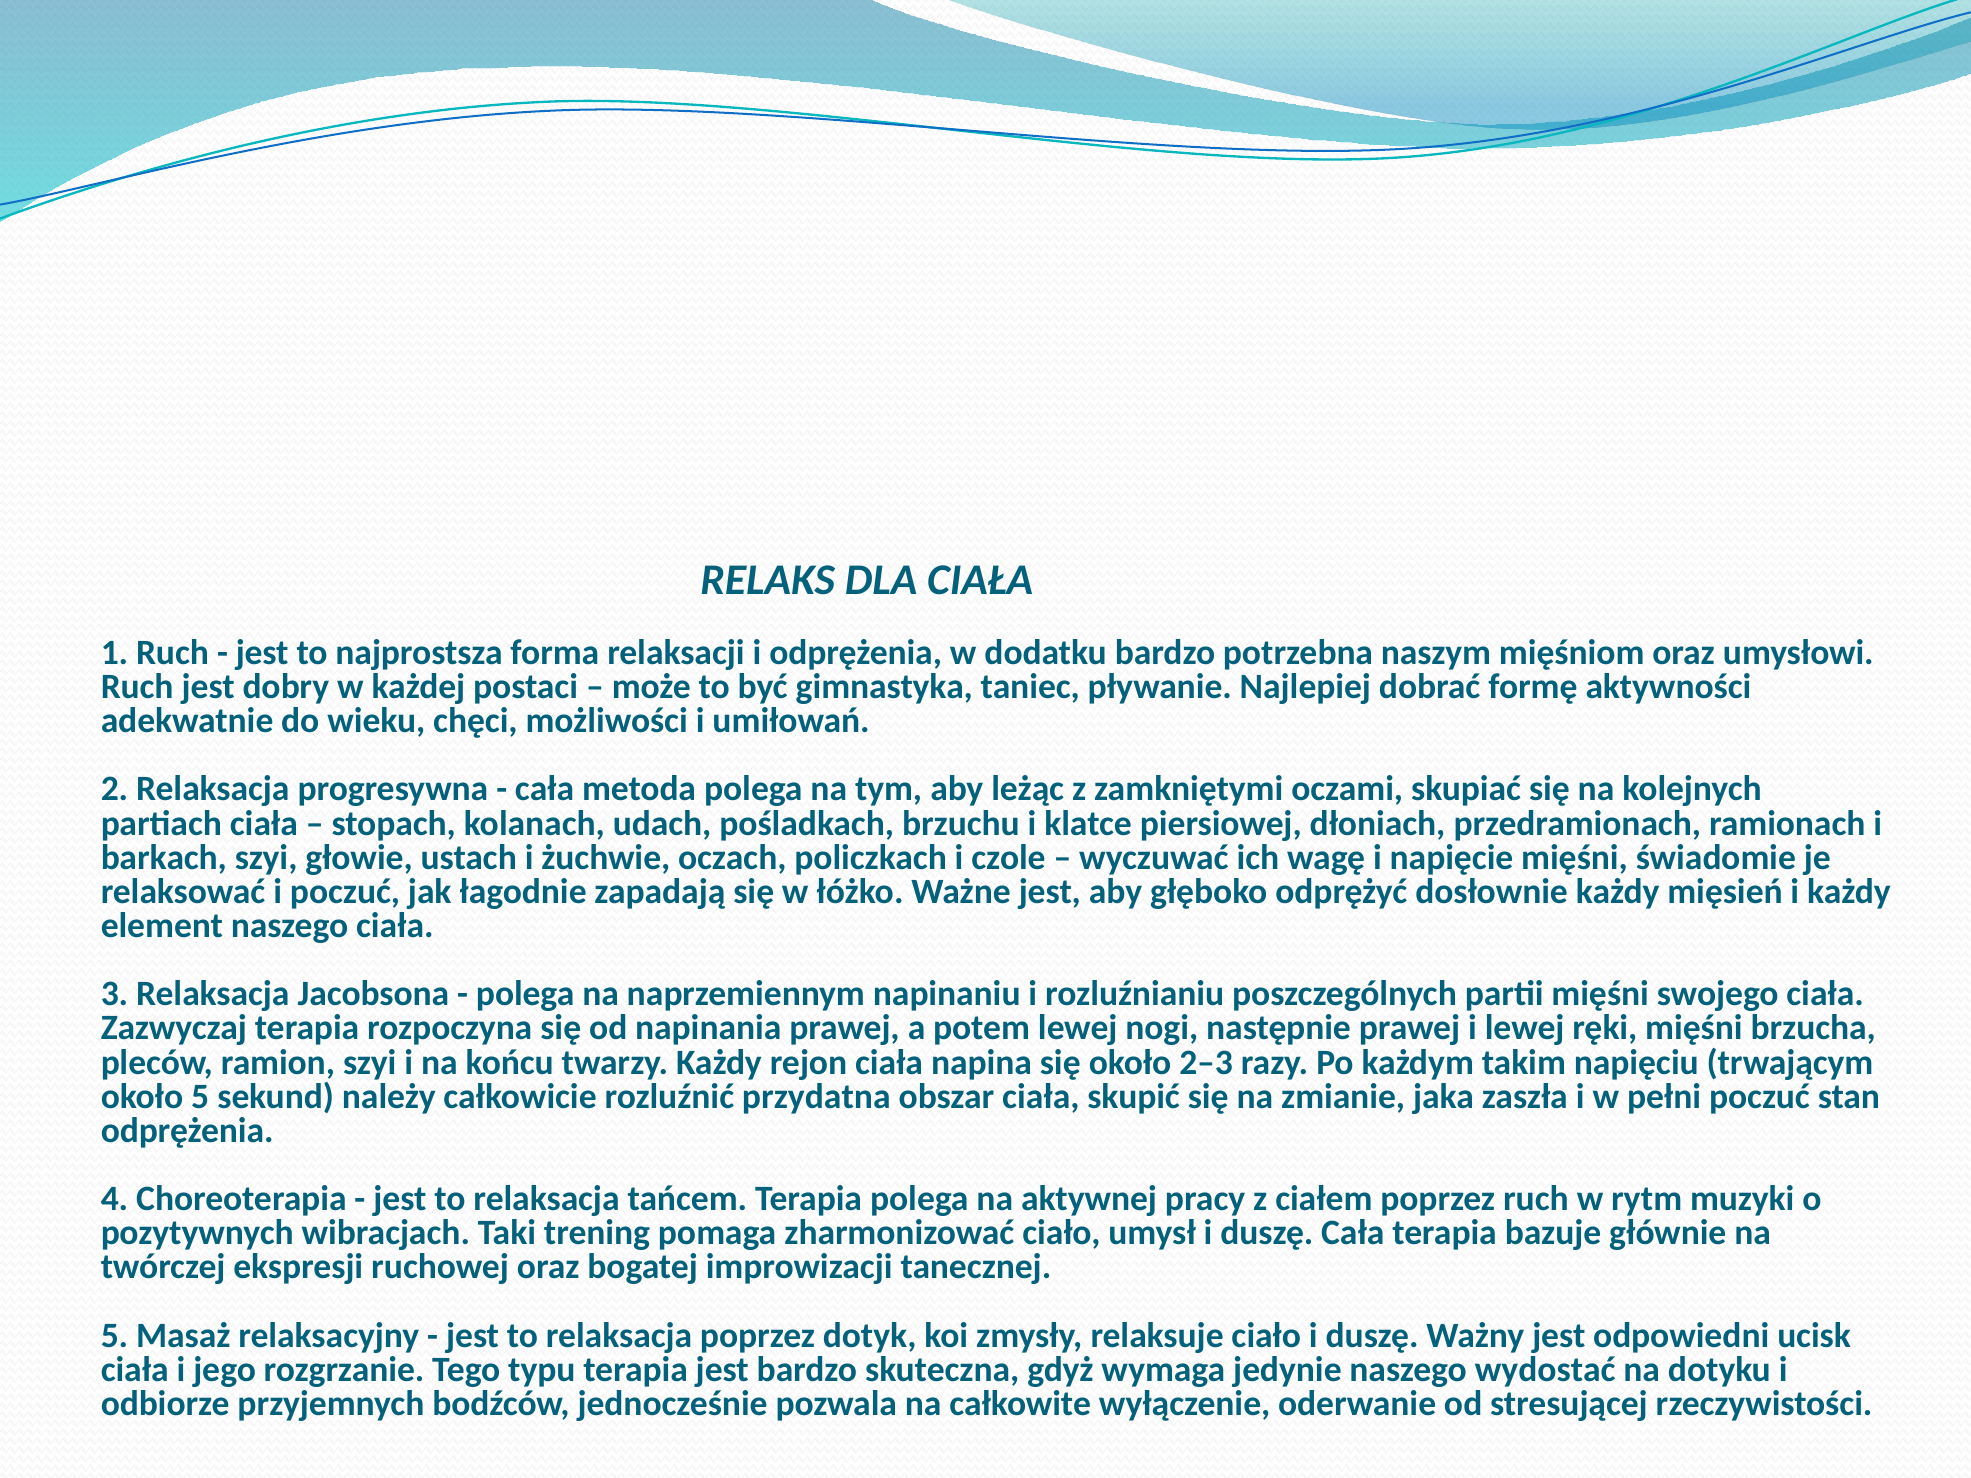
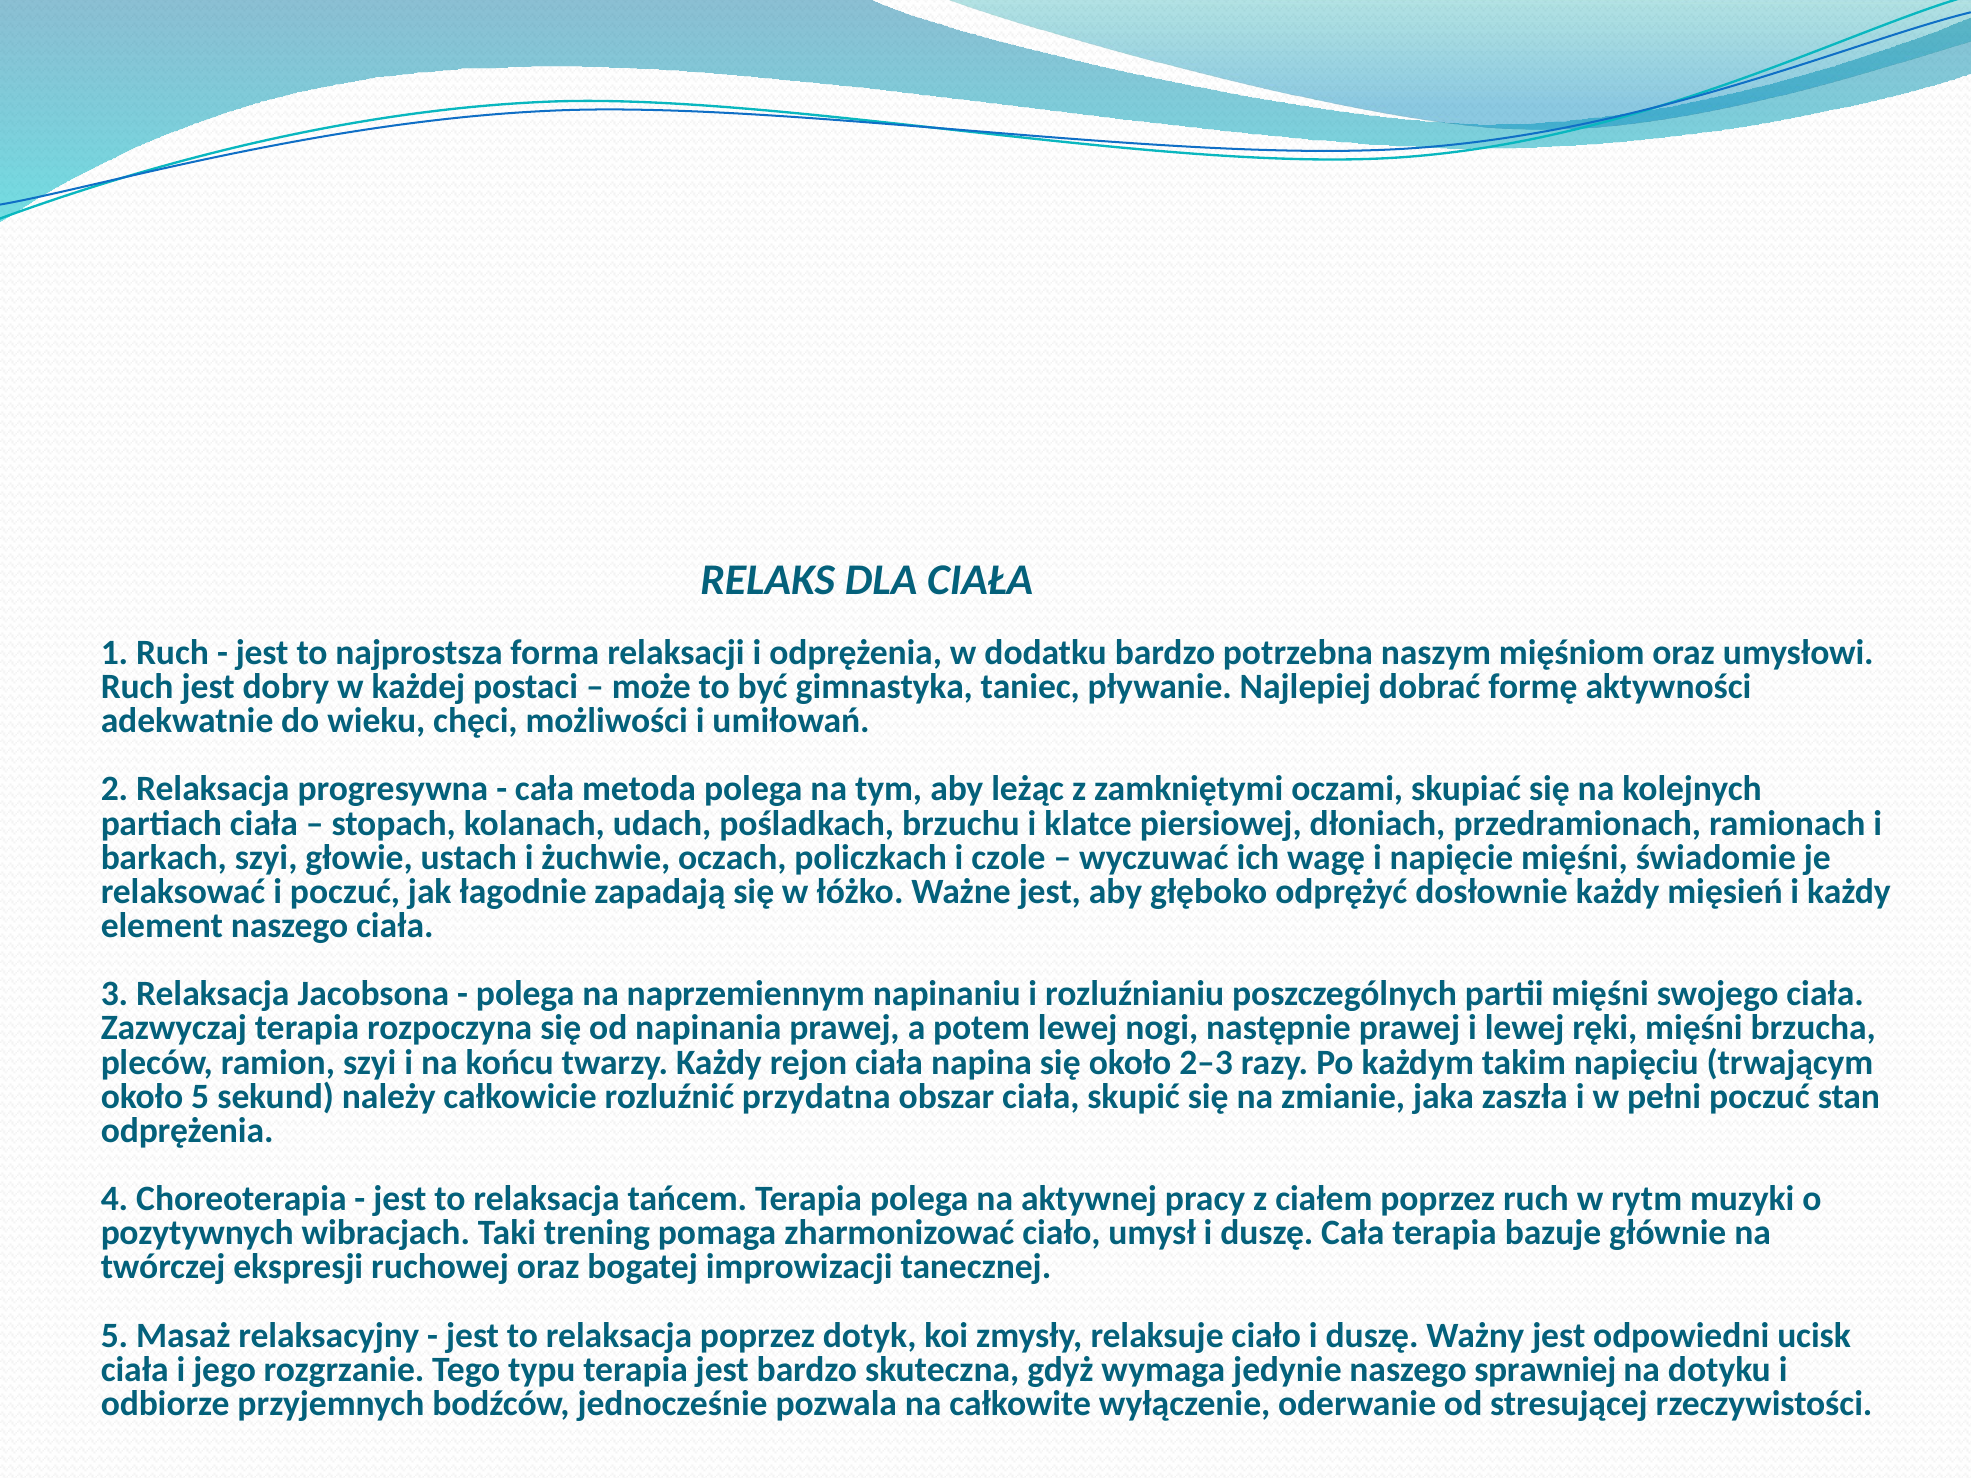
wydostać: wydostać -> sprawniej
